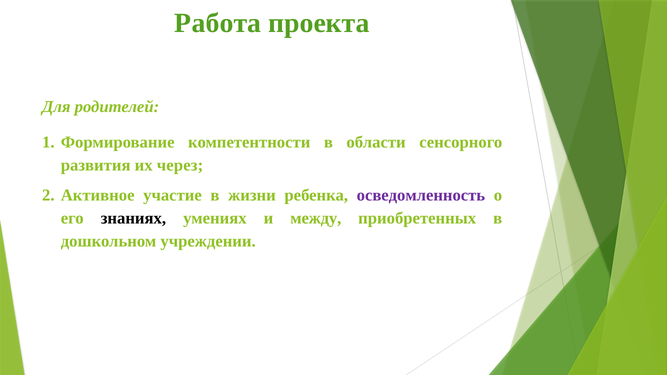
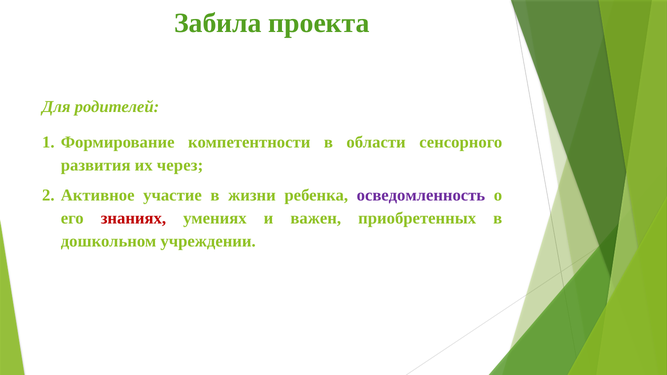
Работа: Работа -> Забила
знаниях colour: black -> red
между: между -> важен
